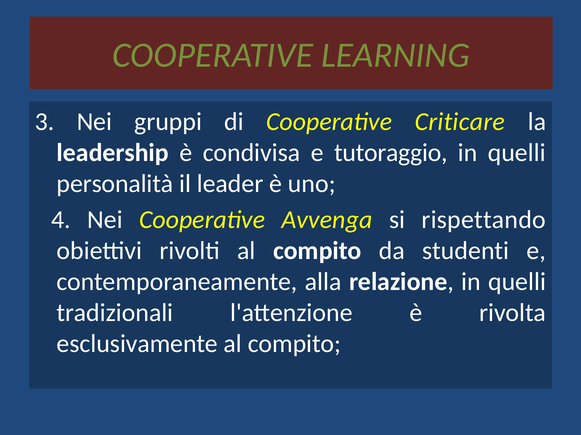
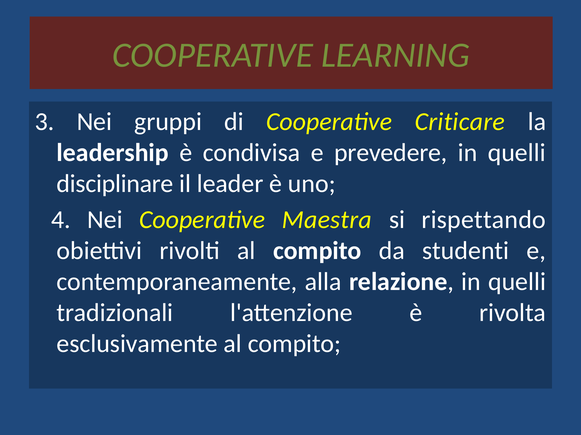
tutoraggio: tutoraggio -> prevedere
personalità: personalità -> disciplinare
Avvenga: Avvenga -> Maestra
